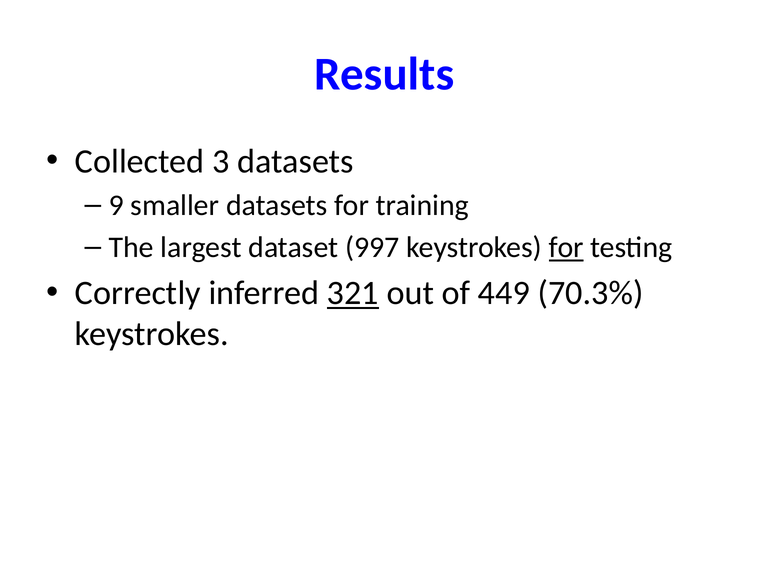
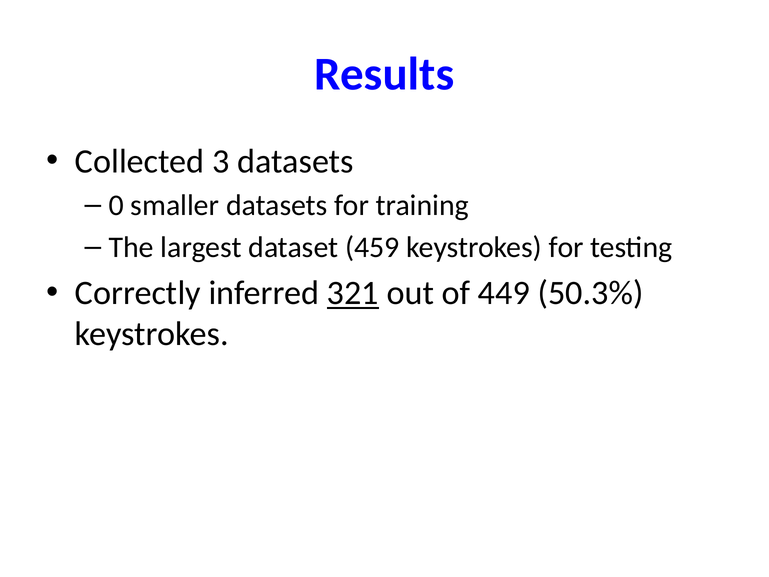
9: 9 -> 0
997: 997 -> 459
for at (566, 247) underline: present -> none
70.3%: 70.3% -> 50.3%
